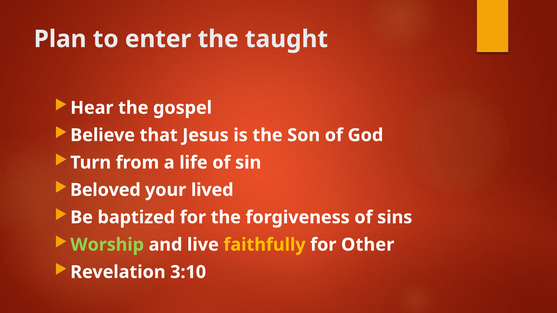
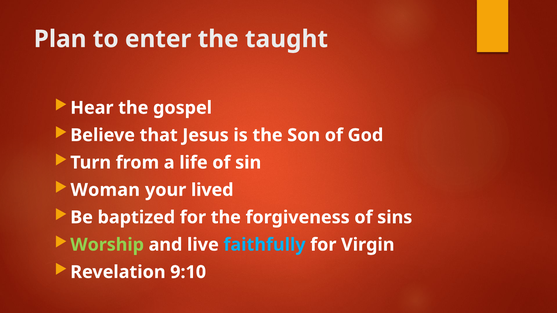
Beloved: Beloved -> Woman
faithfully colour: yellow -> light blue
Other: Other -> Virgin
3:10: 3:10 -> 9:10
